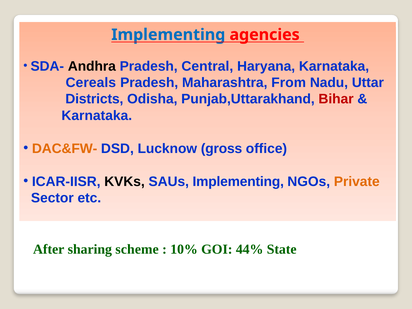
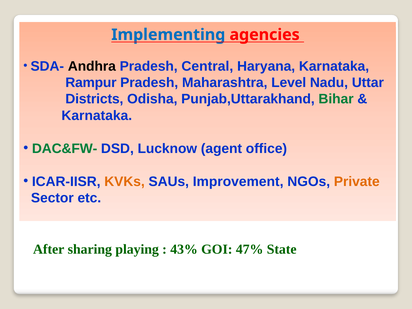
Cereals: Cereals -> Rampur
From: From -> Level
Bihar colour: red -> green
DAC&FW- colour: orange -> green
gross: gross -> agent
KVKs colour: black -> orange
SAUs Implementing: Implementing -> Improvement
scheme: scheme -> playing
10%: 10% -> 43%
44%: 44% -> 47%
